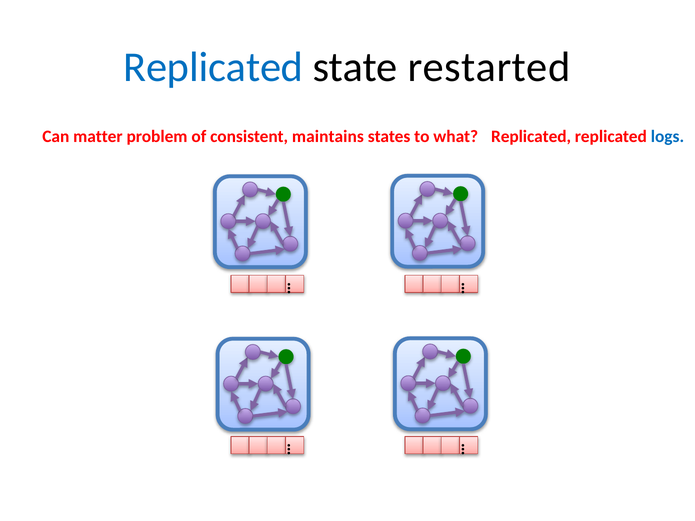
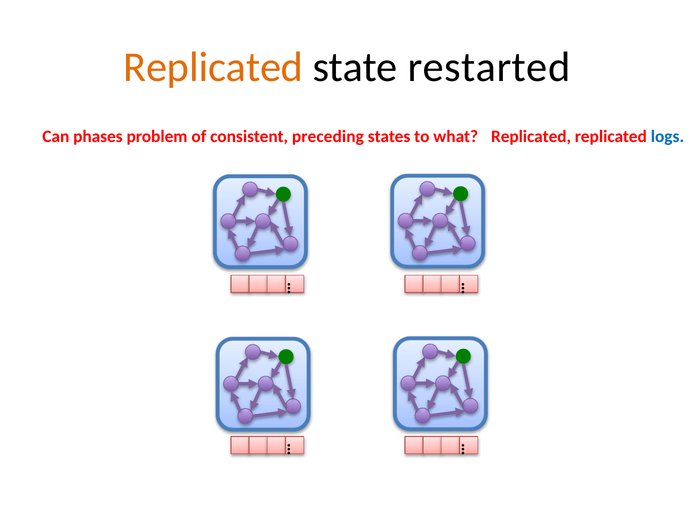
Replicated at (213, 67) colour: blue -> orange
matter: matter -> phases
maintains: maintains -> preceding
